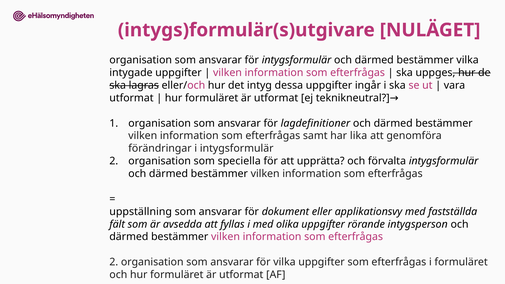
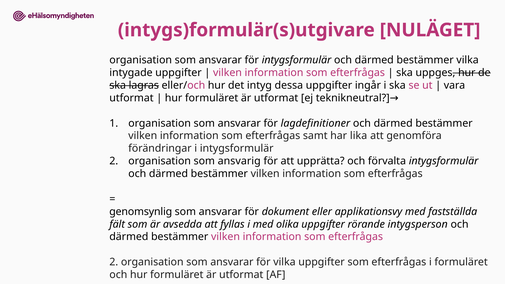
speciella: speciella -> ansvarig
uppställning: uppställning -> genomsynlig
